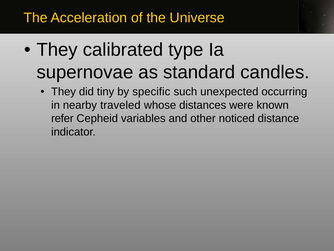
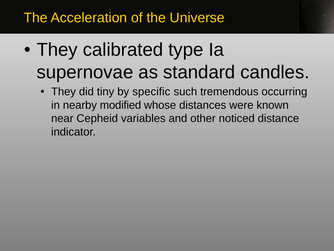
unexpected: unexpected -> tremendous
traveled: traveled -> modified
refer: refer -> near
